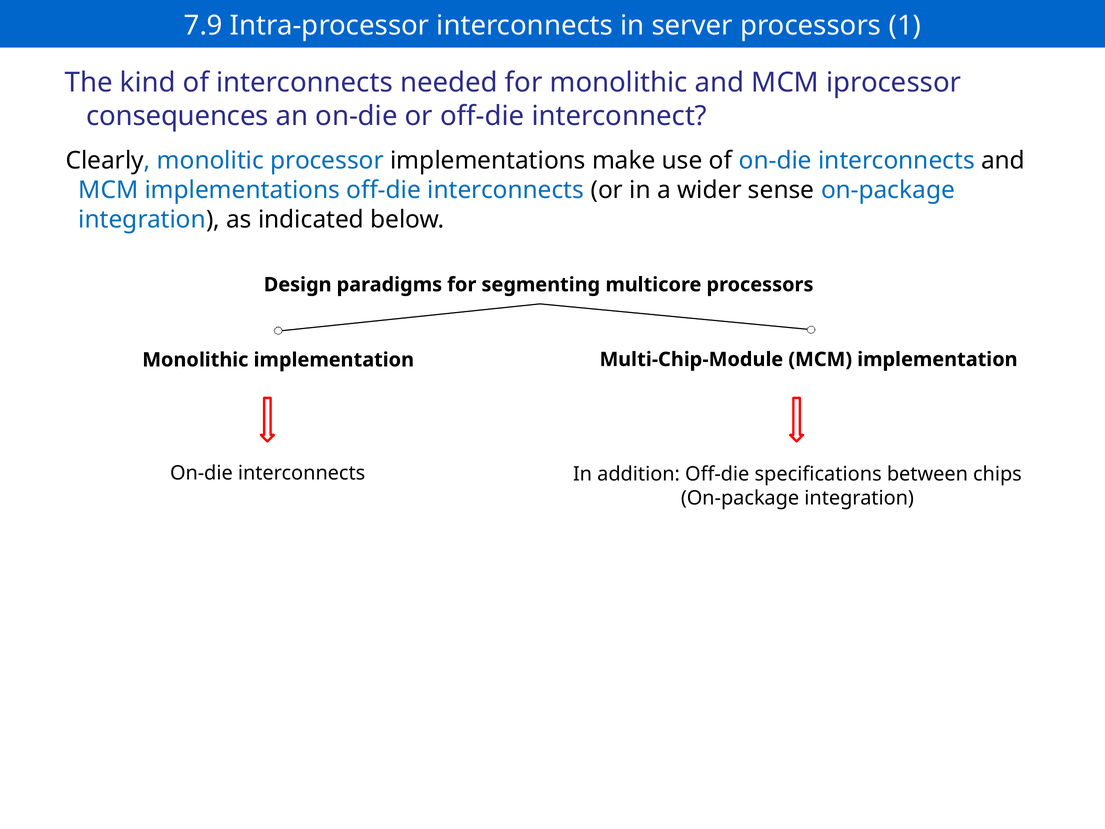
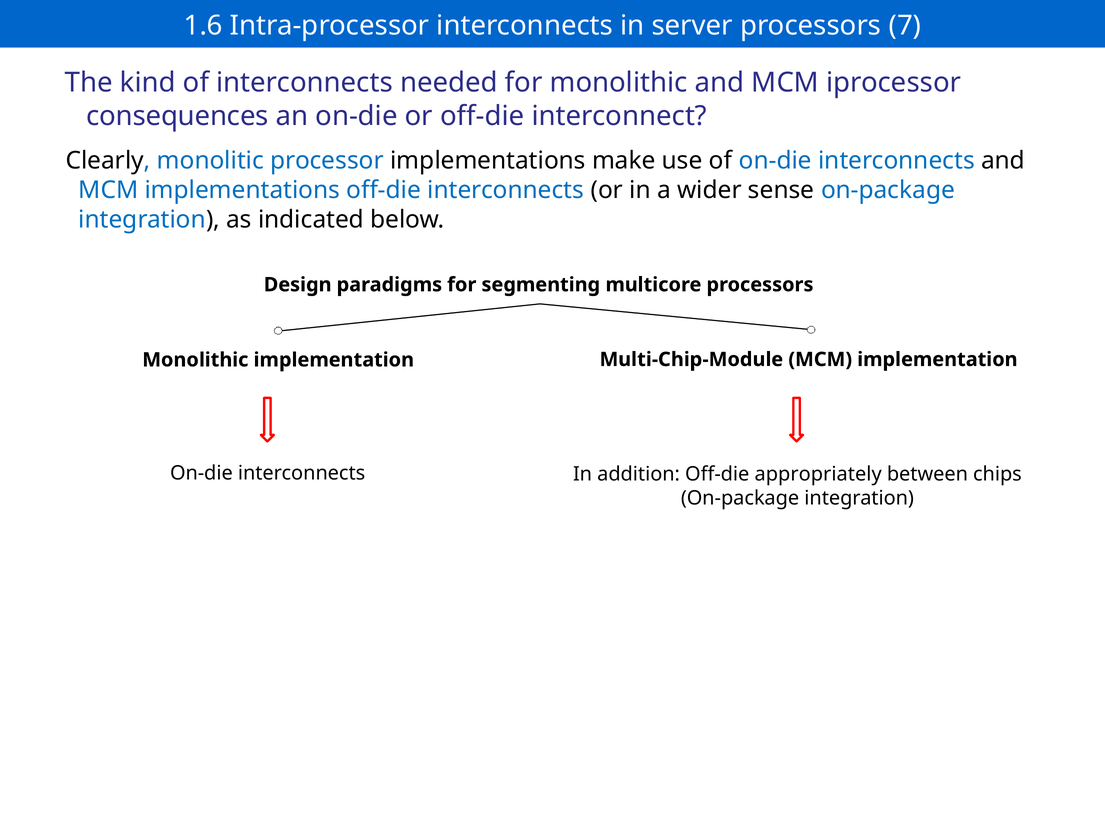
7.9: 7.9 -> 1.6
1: 1 -> 7
specifications: specifications -> appropriately
